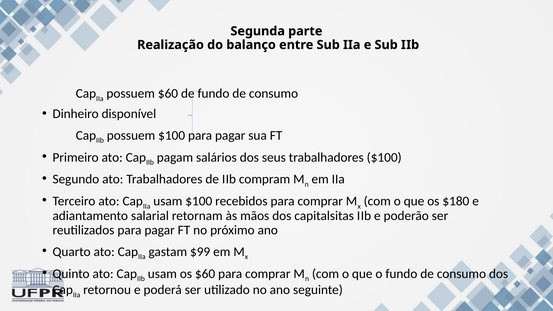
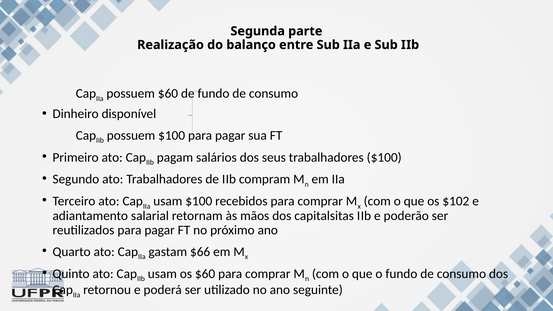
$180: $180 -> $102
$99: $99 -> $66
